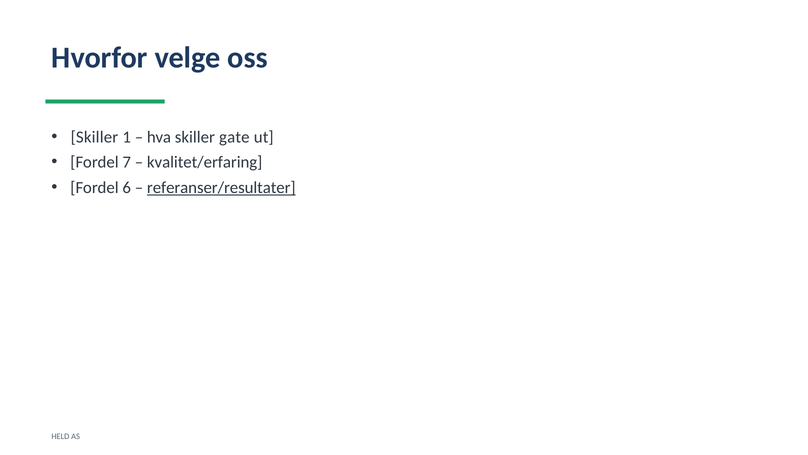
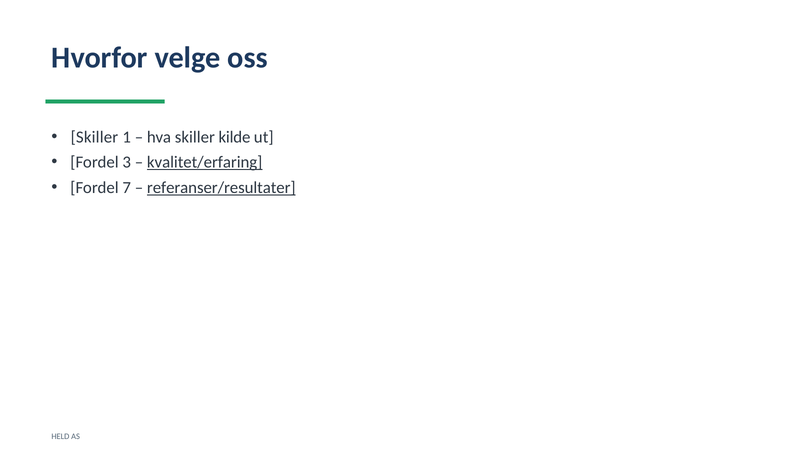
gate: gate -> kilde
7: 7 -> 3
kvalitet/erfaring underline: none -> present
6: 6 -> 7
